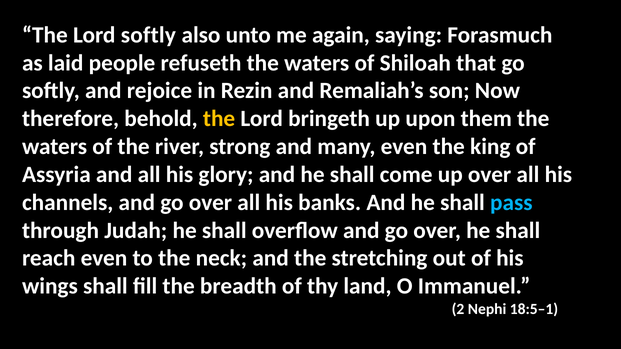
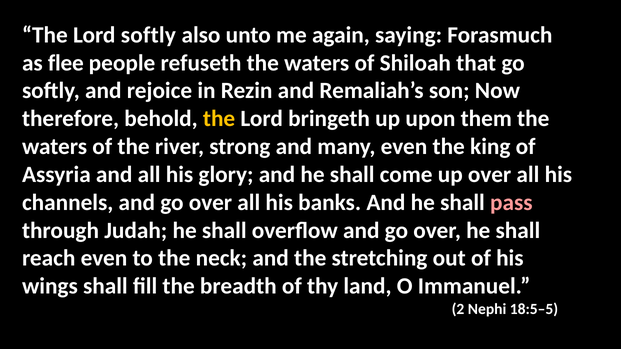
laid: laid -> flee
pass colour: light blue -> pink
18:5–1: 18:5–1 -> 18:5–5
